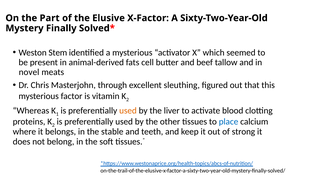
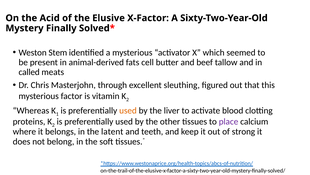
Part: Part -> Acid
novel: novel -> called
place colour: blue -> purple
stable: stable -> latent
